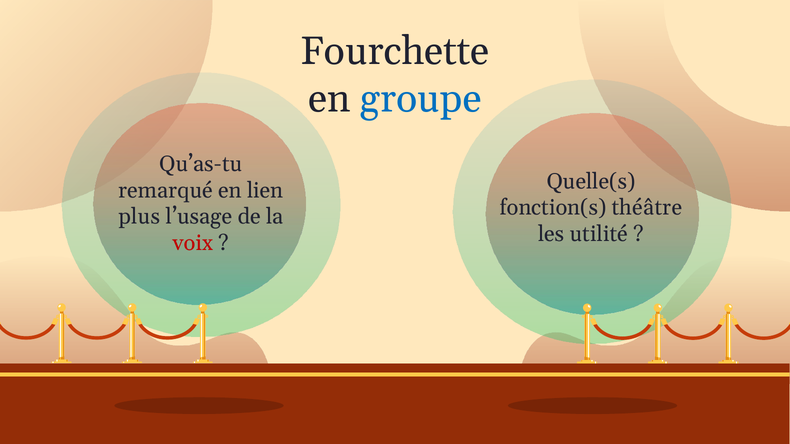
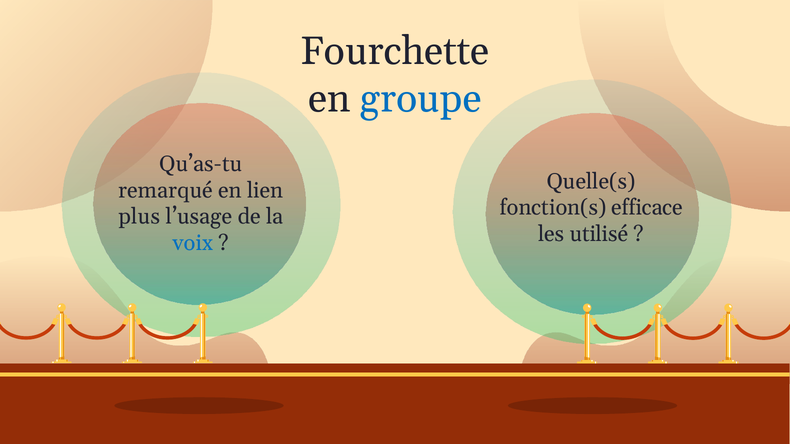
théâtre: théâtre -> efficace
utilité: utilité -> utilisé
voix colour: red -> blue
